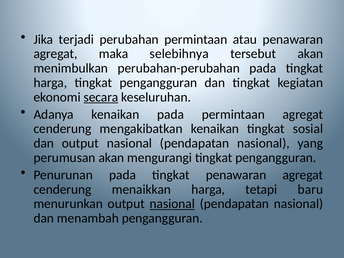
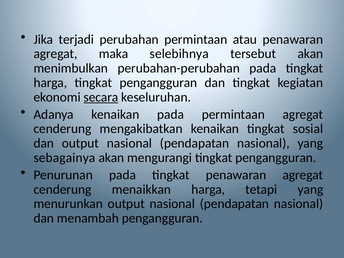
perumusan: perumusan -> sebagainya
tetapi baru: baru -> yang
nasional at (172, 204) underline: present -> none
